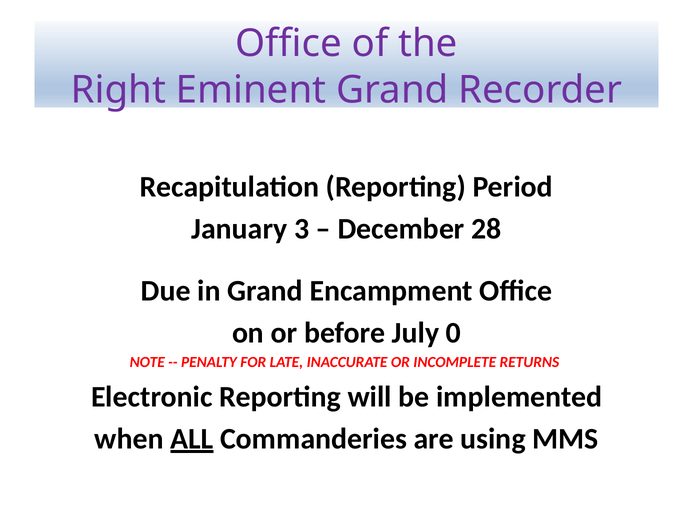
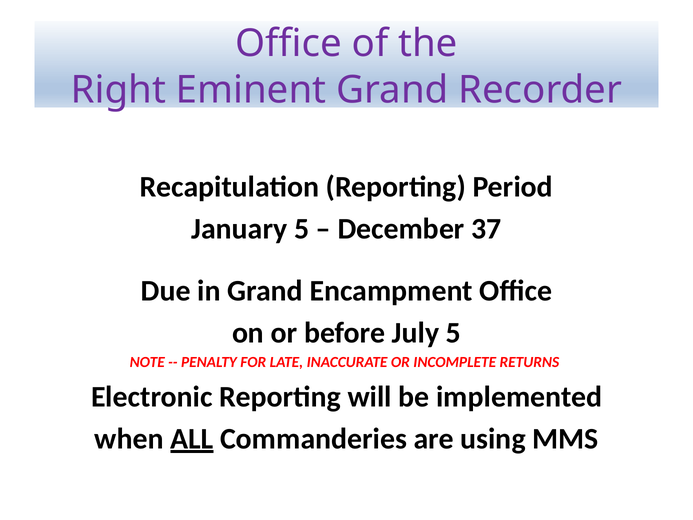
January 3: 3 -> 5
28: 28 -> 37
July 0: 0 -> 5
